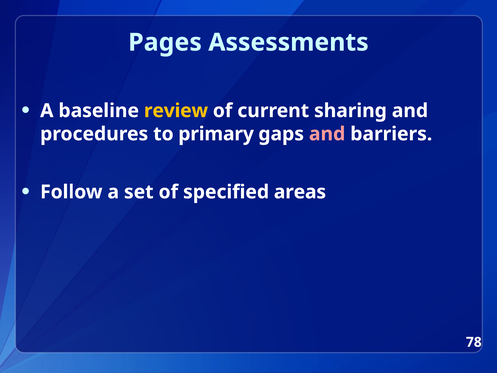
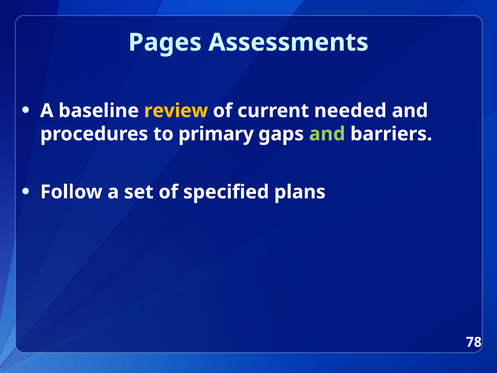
sharing: sharing -> needed
and at (327, 134) colour: pink -> light green
areas: areas -> plans
